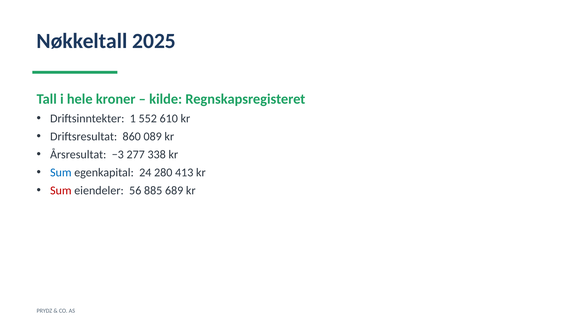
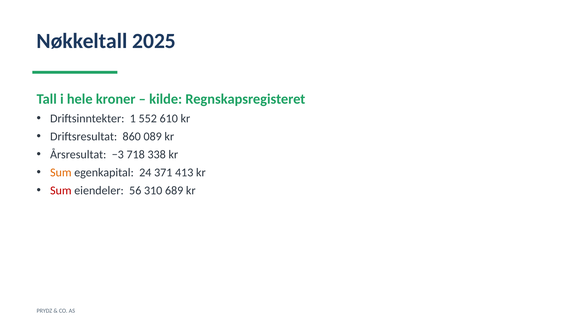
277: 277 -> 718
Sum at (61, 172) colour: blue -> orange
280: 280 -> 371
885: 885 -> 310
